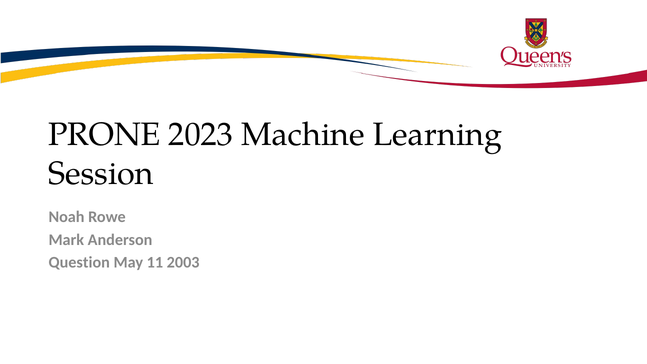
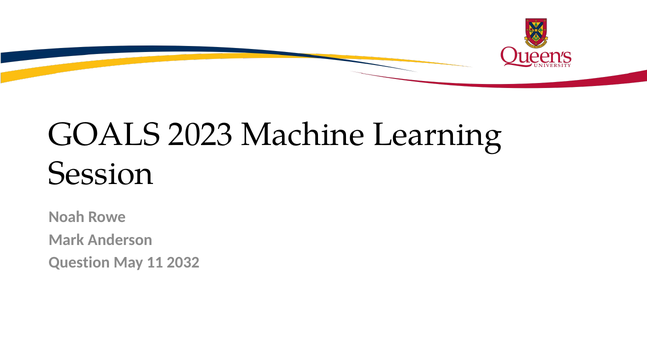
PRONE: PRONE -> GOALS
2003: 2003 -> 2032
